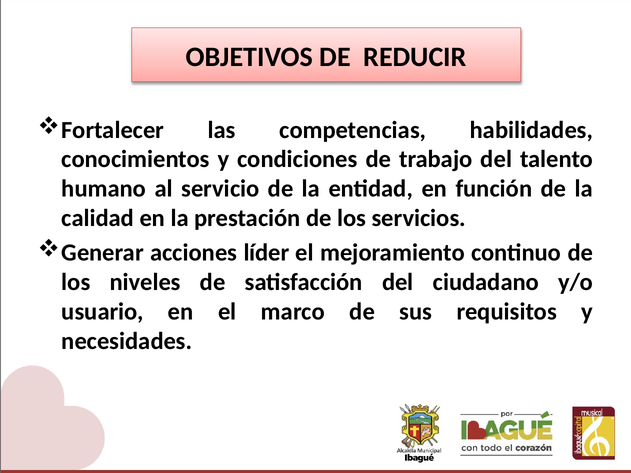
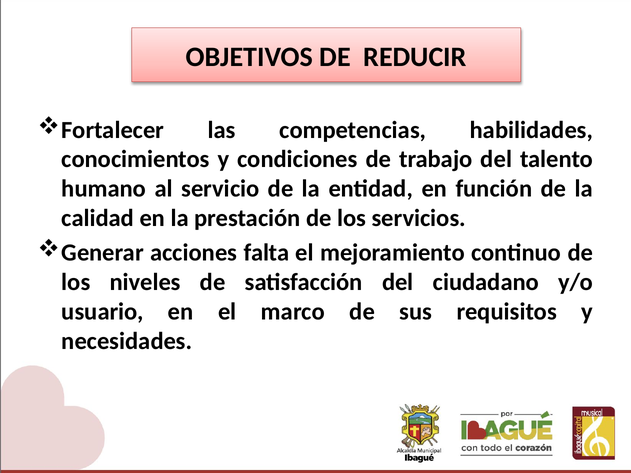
líder: líder -> falta
